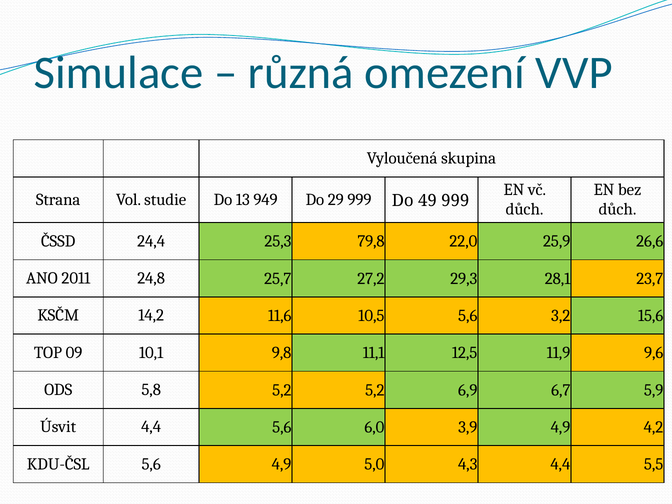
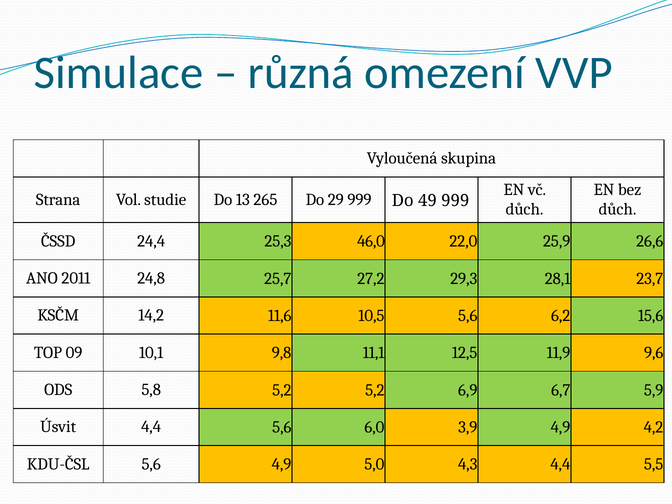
949: 949 -> 265
79,8: 79,8 -> 46,0
3,2: 3,2 -> 6,2
